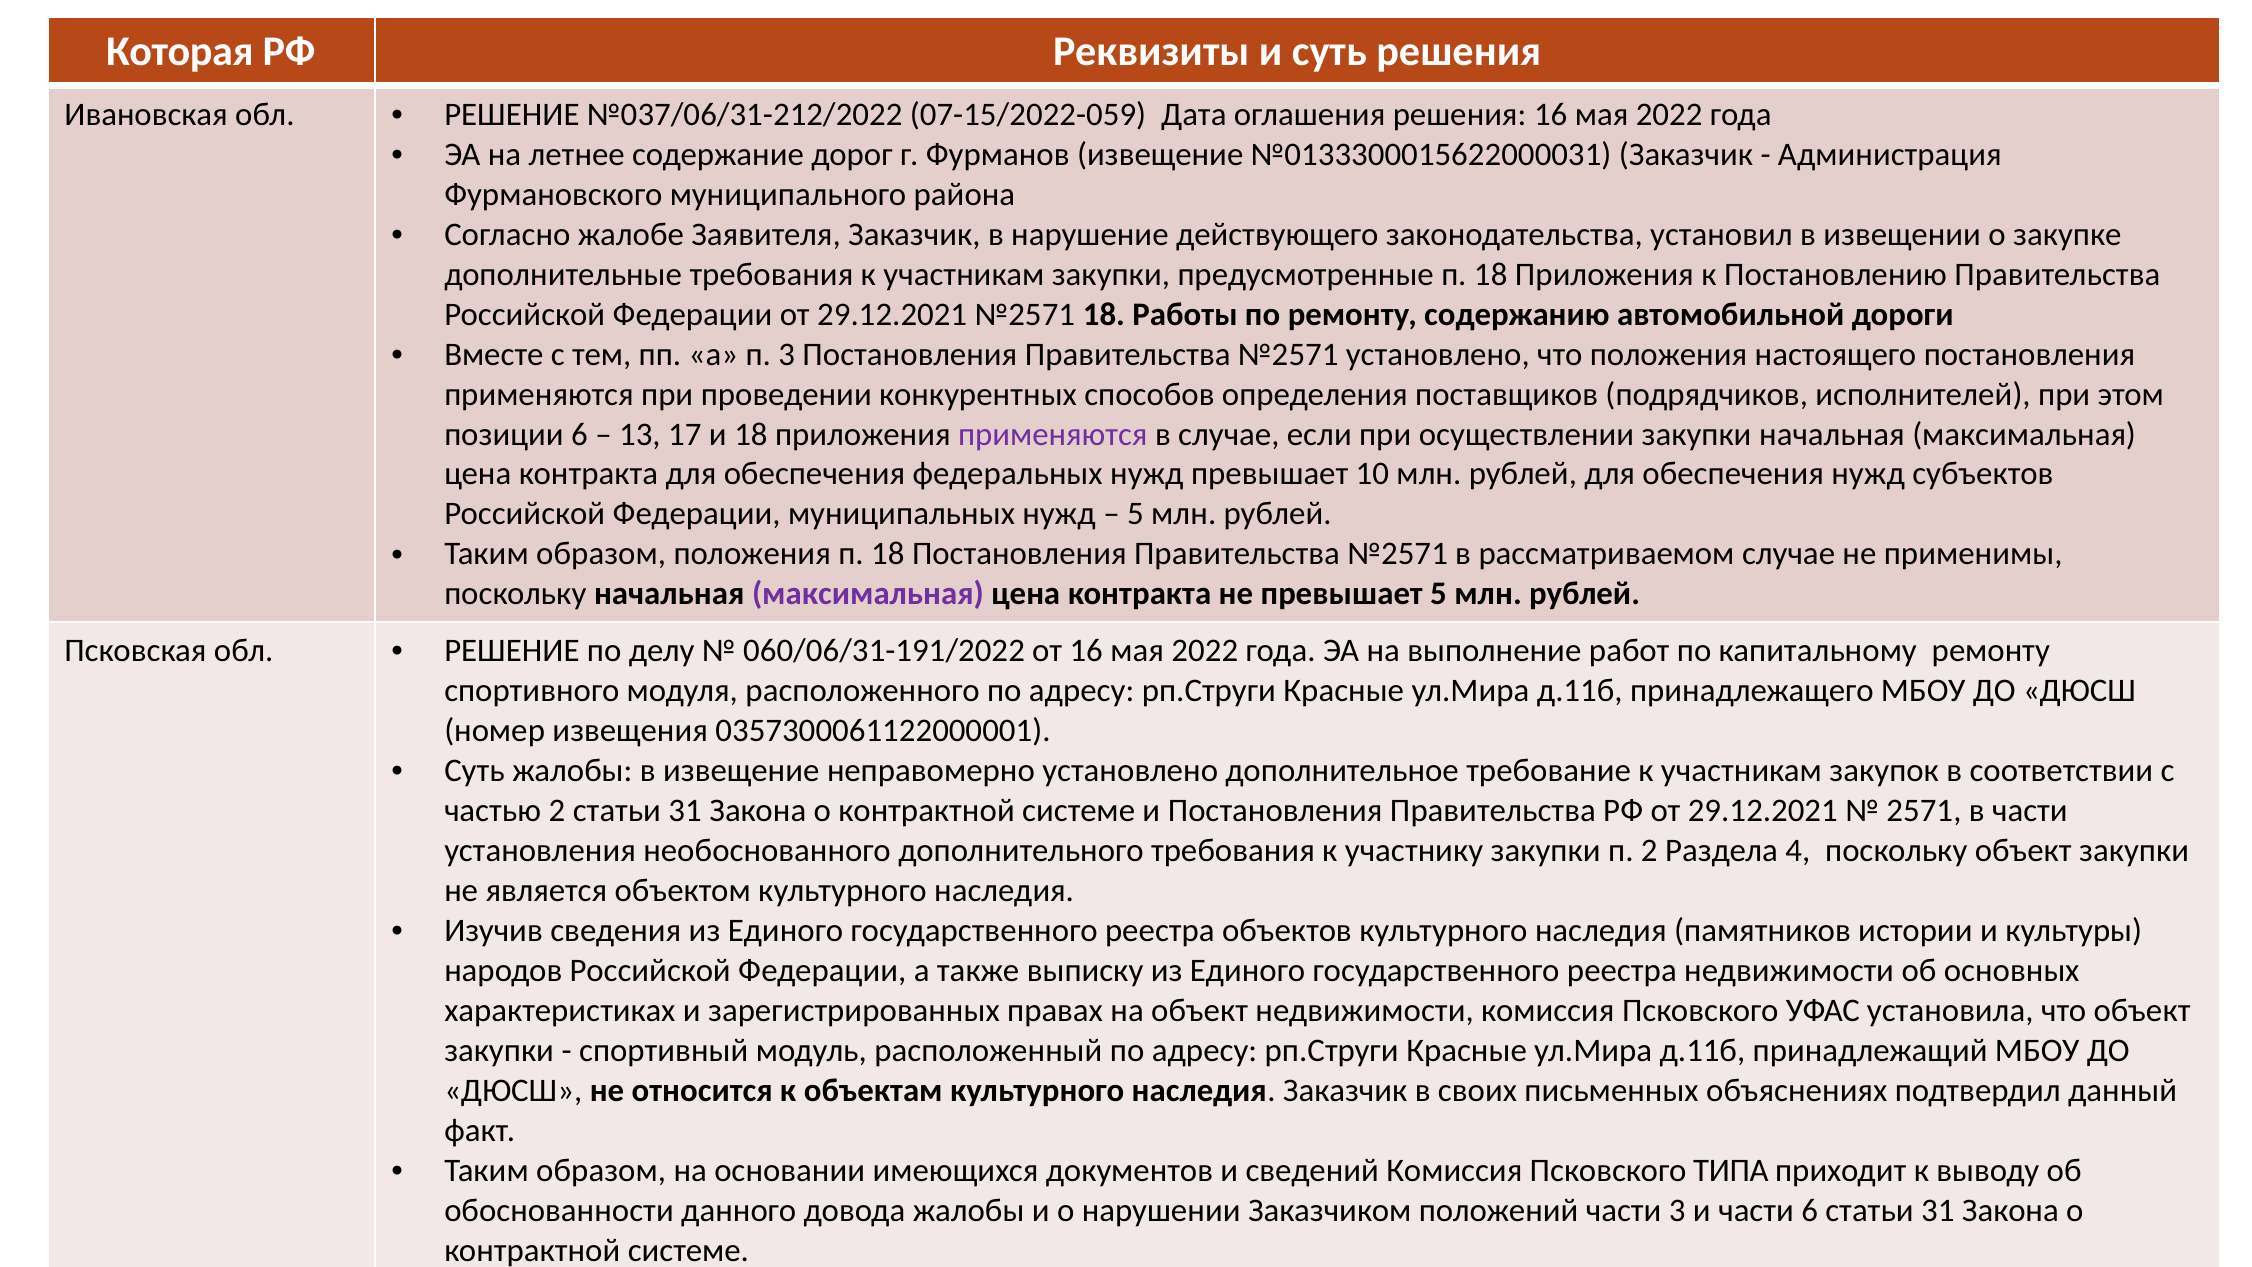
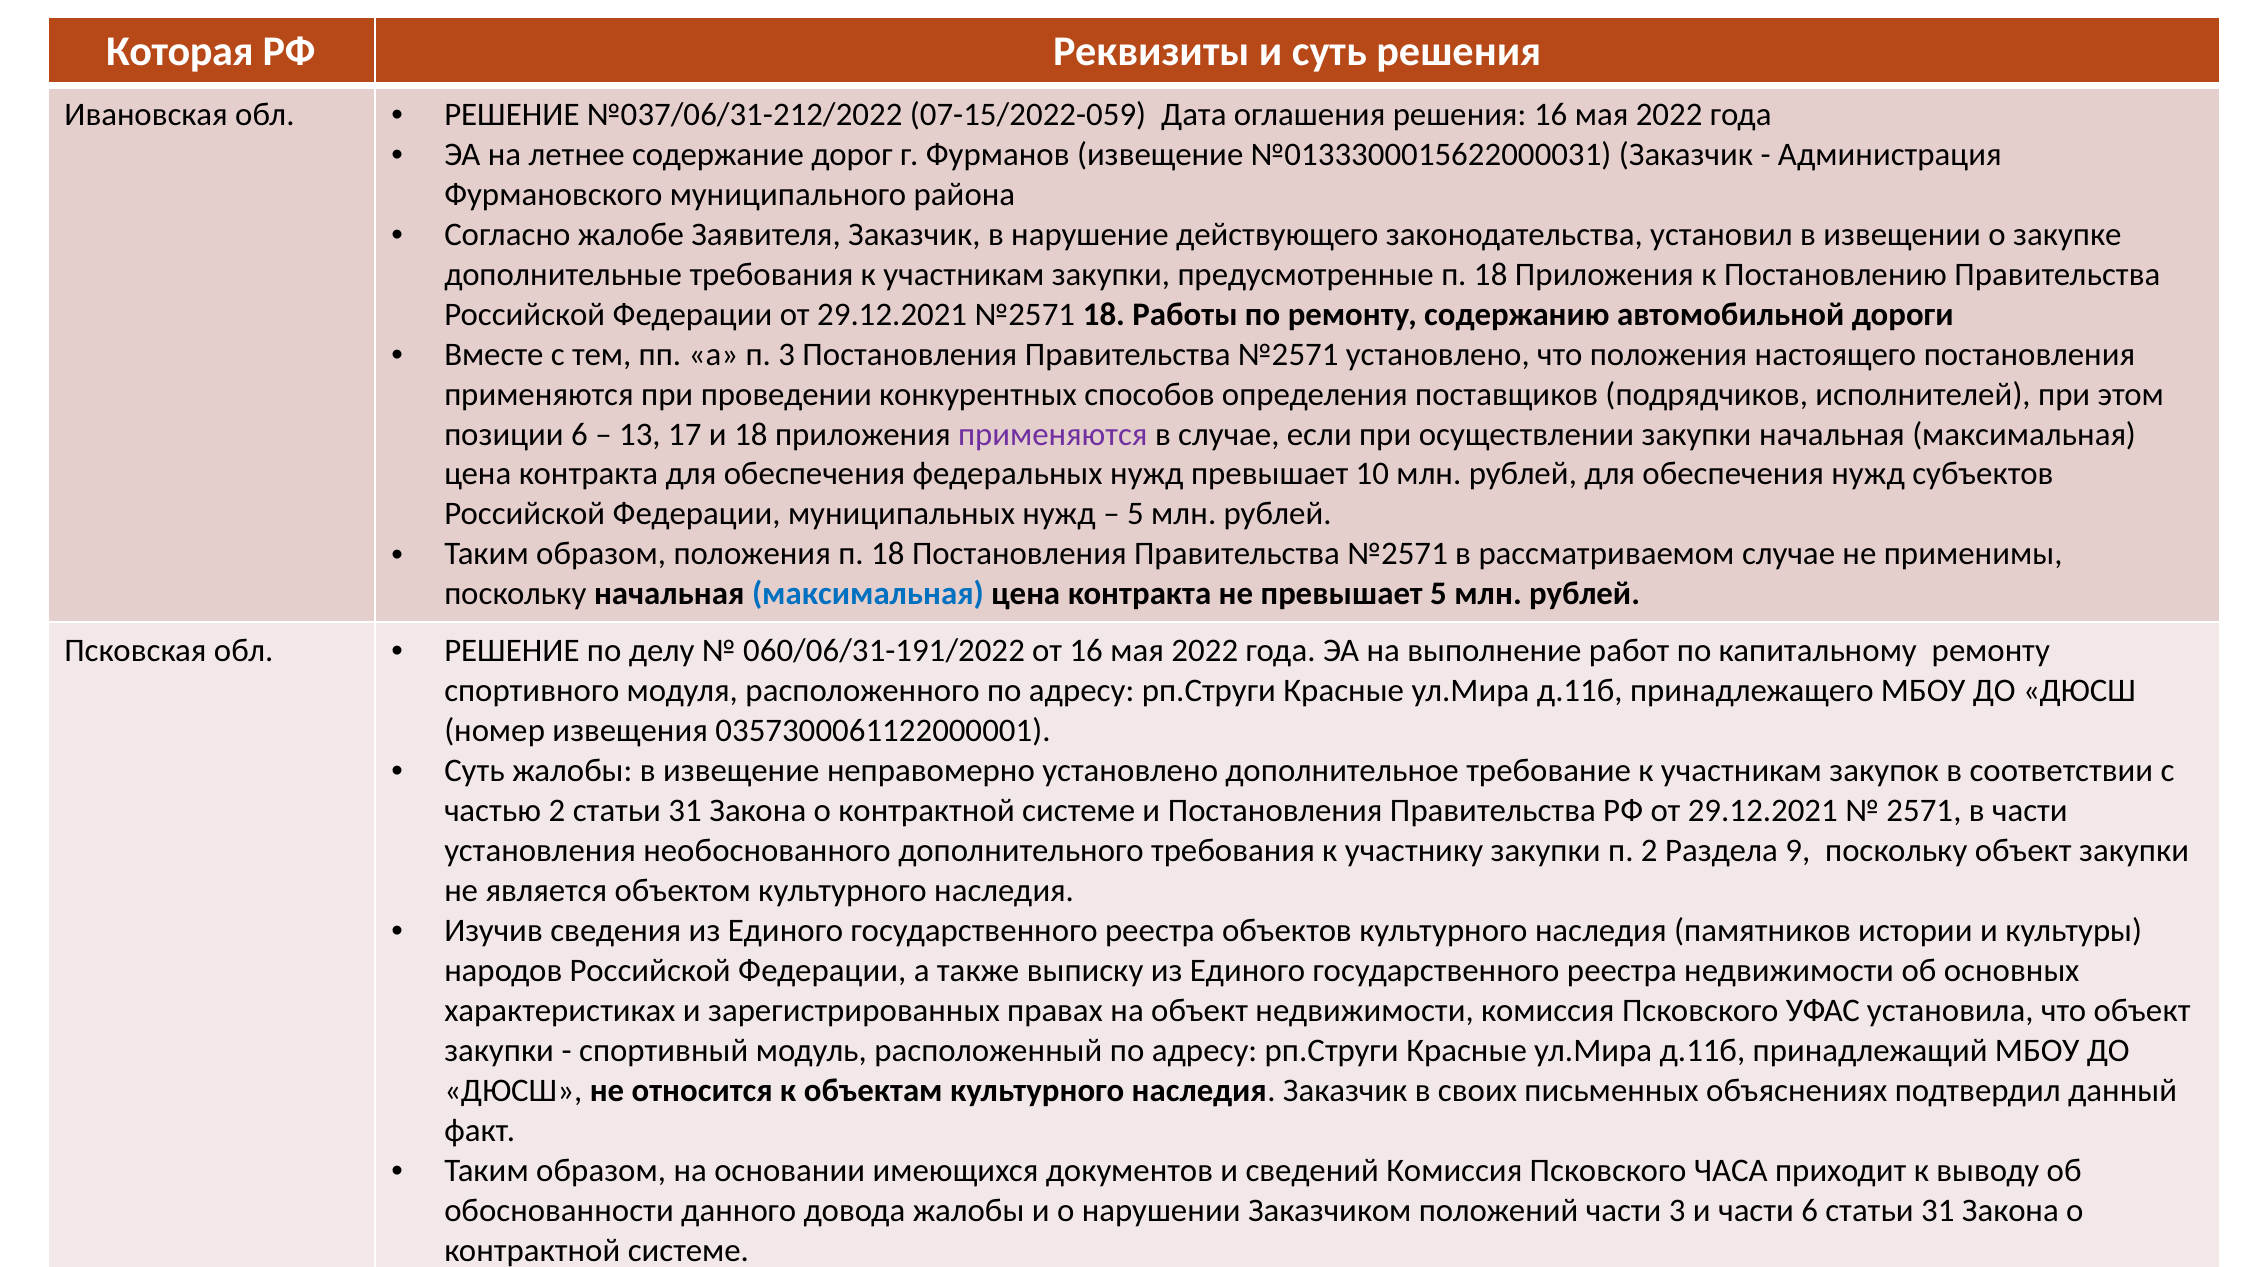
максимальная at (868, 594) colour: purple -> blue
4: 4 -> 9
ТИПА: ТИПА -> ЧАСА
